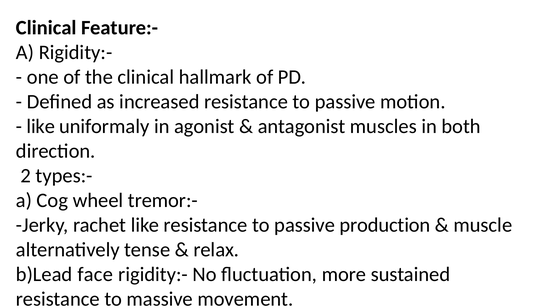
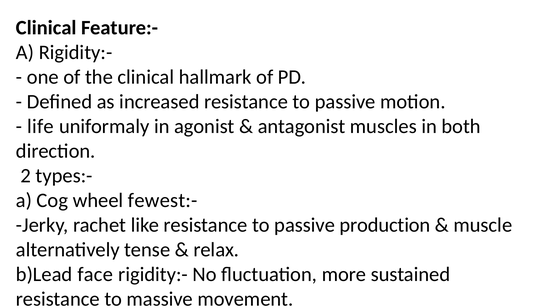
like at (41, 127): like -> life
tremor:-: tremor:- -> fewest:-
